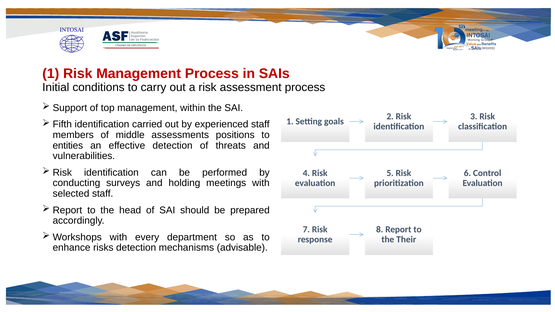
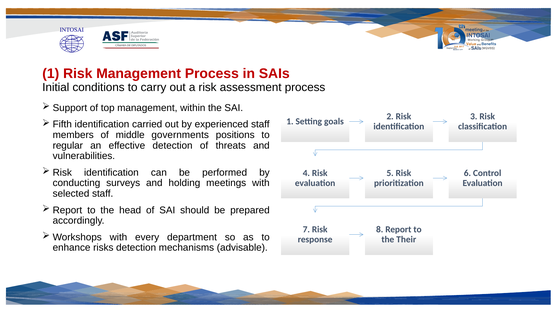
assessments: assessments -> governments
entities: entities -> regular
